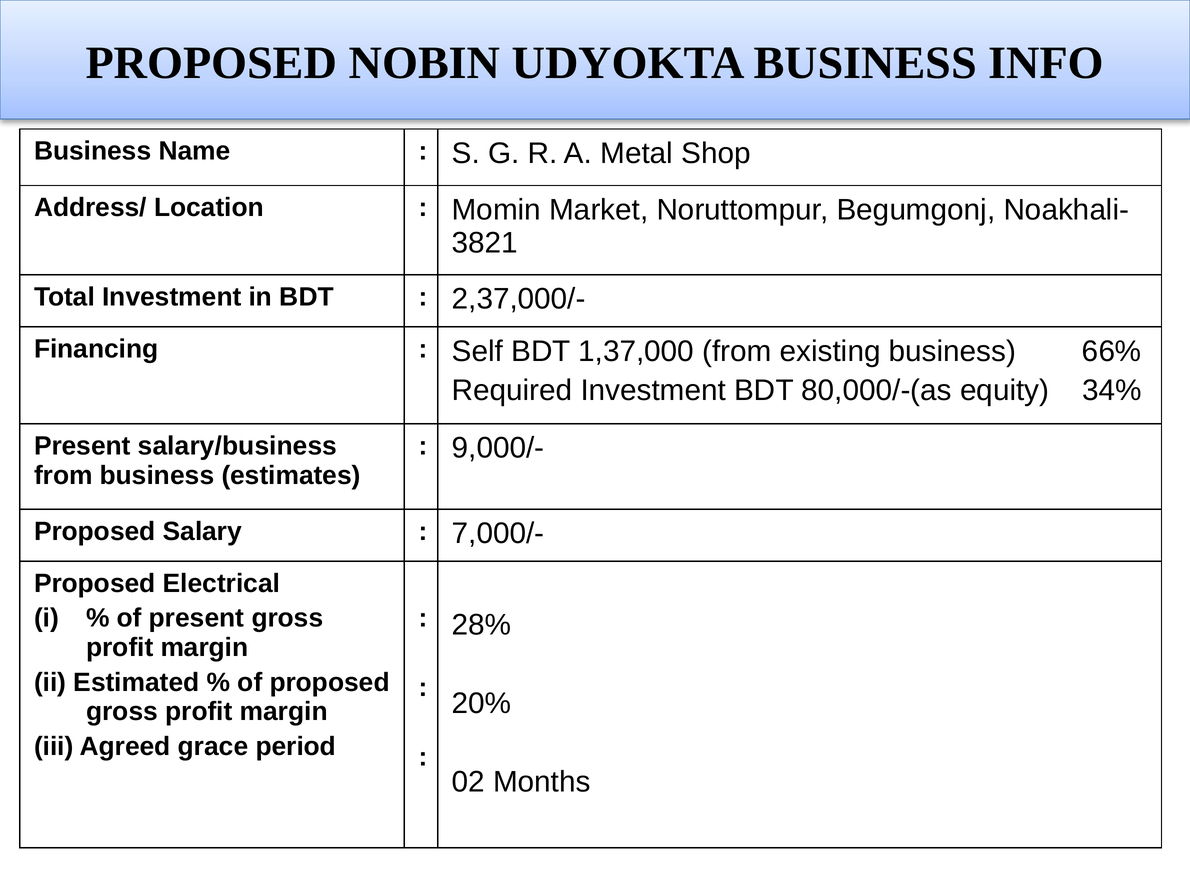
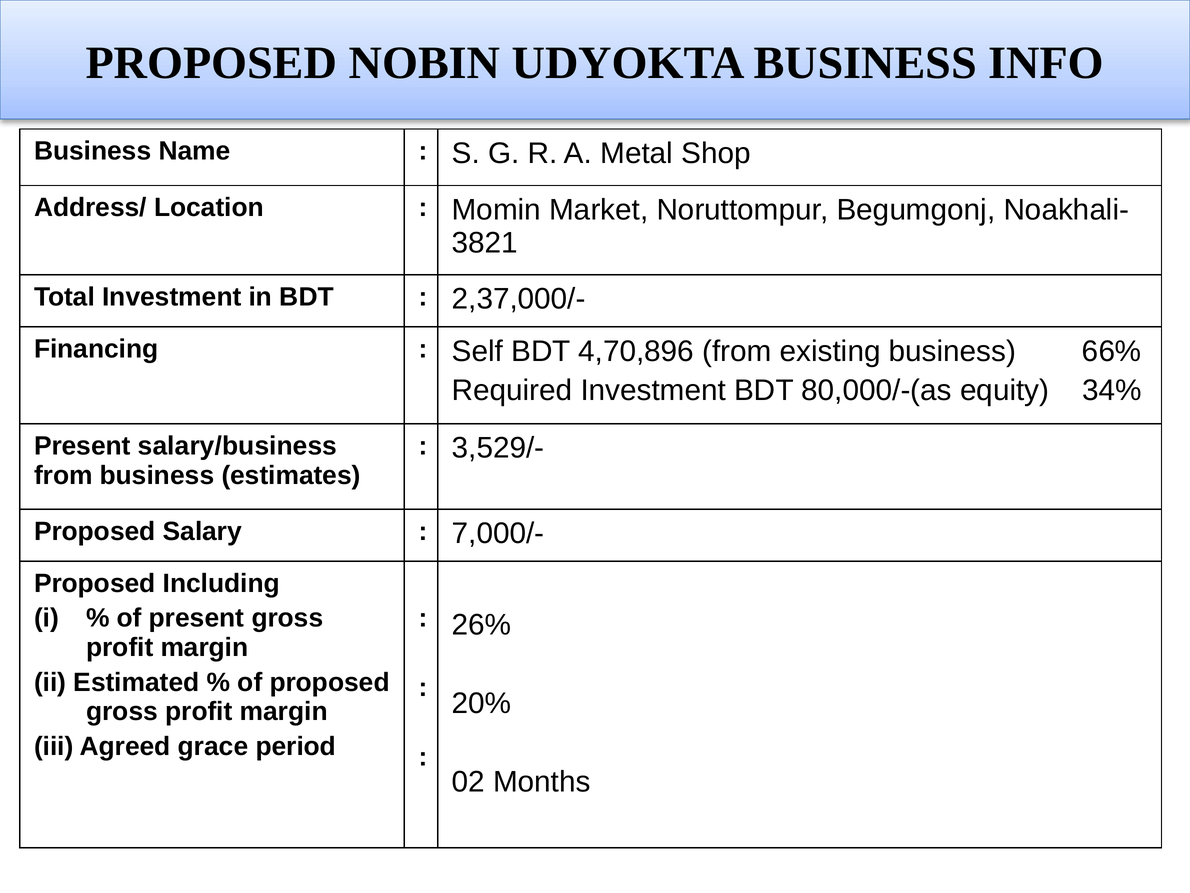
1,37,000: 1,37,000 -> 4,70,896
9,000/-: 9,000/- -> 3,529/-
Electrical: Electrical -> Including
28%: 28% -> 26%
